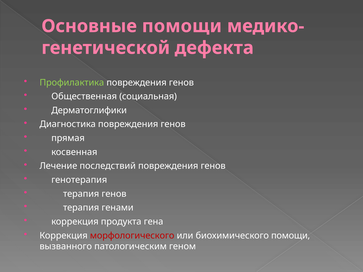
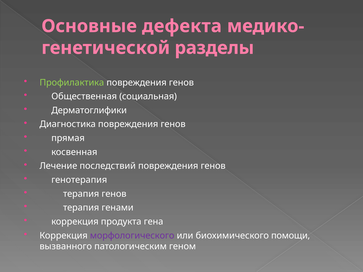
Основные помощи: помощи -> дефекта
дефекта: дефекта -> разделы
морфологического colour: red -> purple
